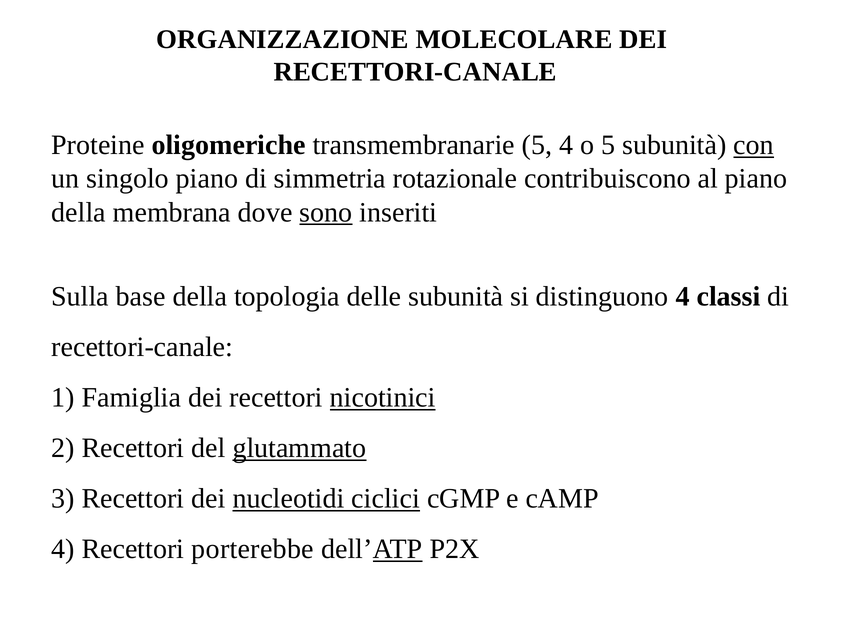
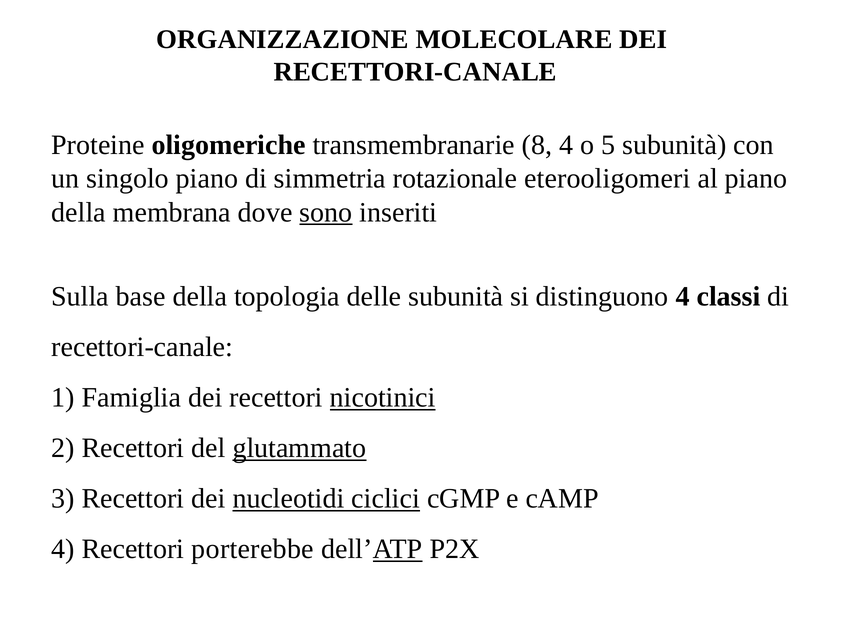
transmembranarie 5: 5 -> 8
con underline: present -> none
contribuiscono: contribuiscono -> eterooligomeri
